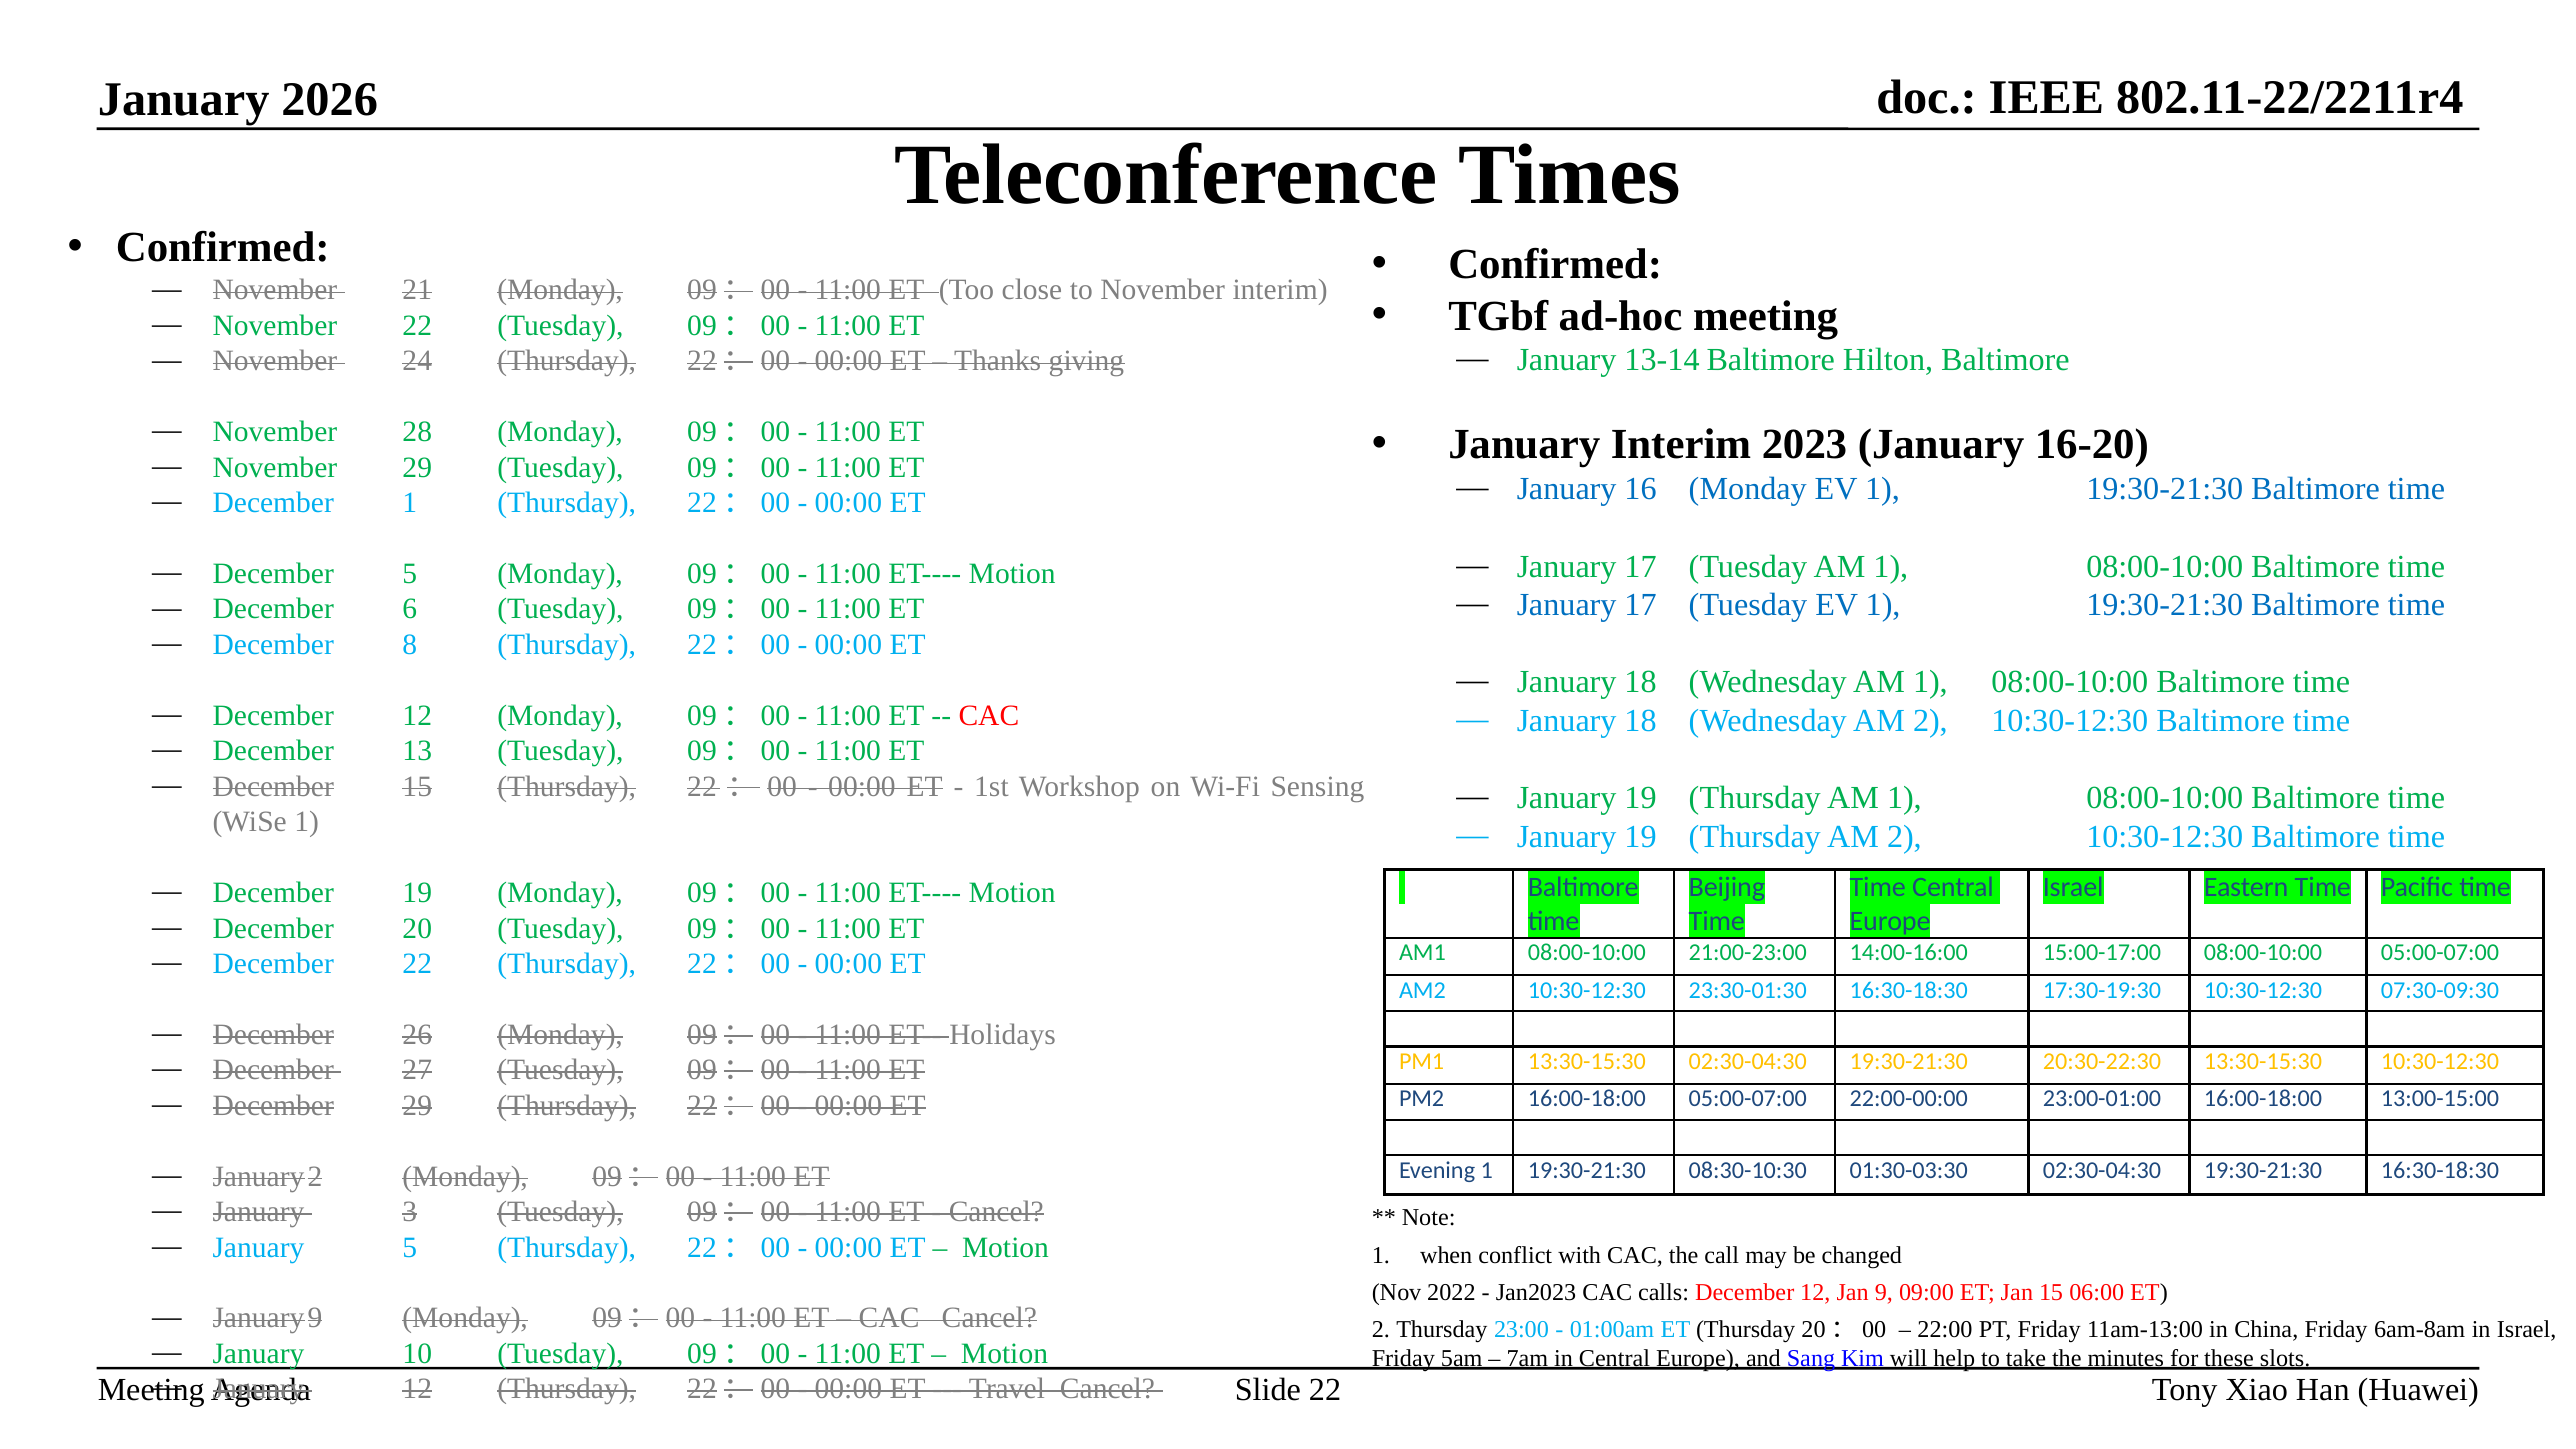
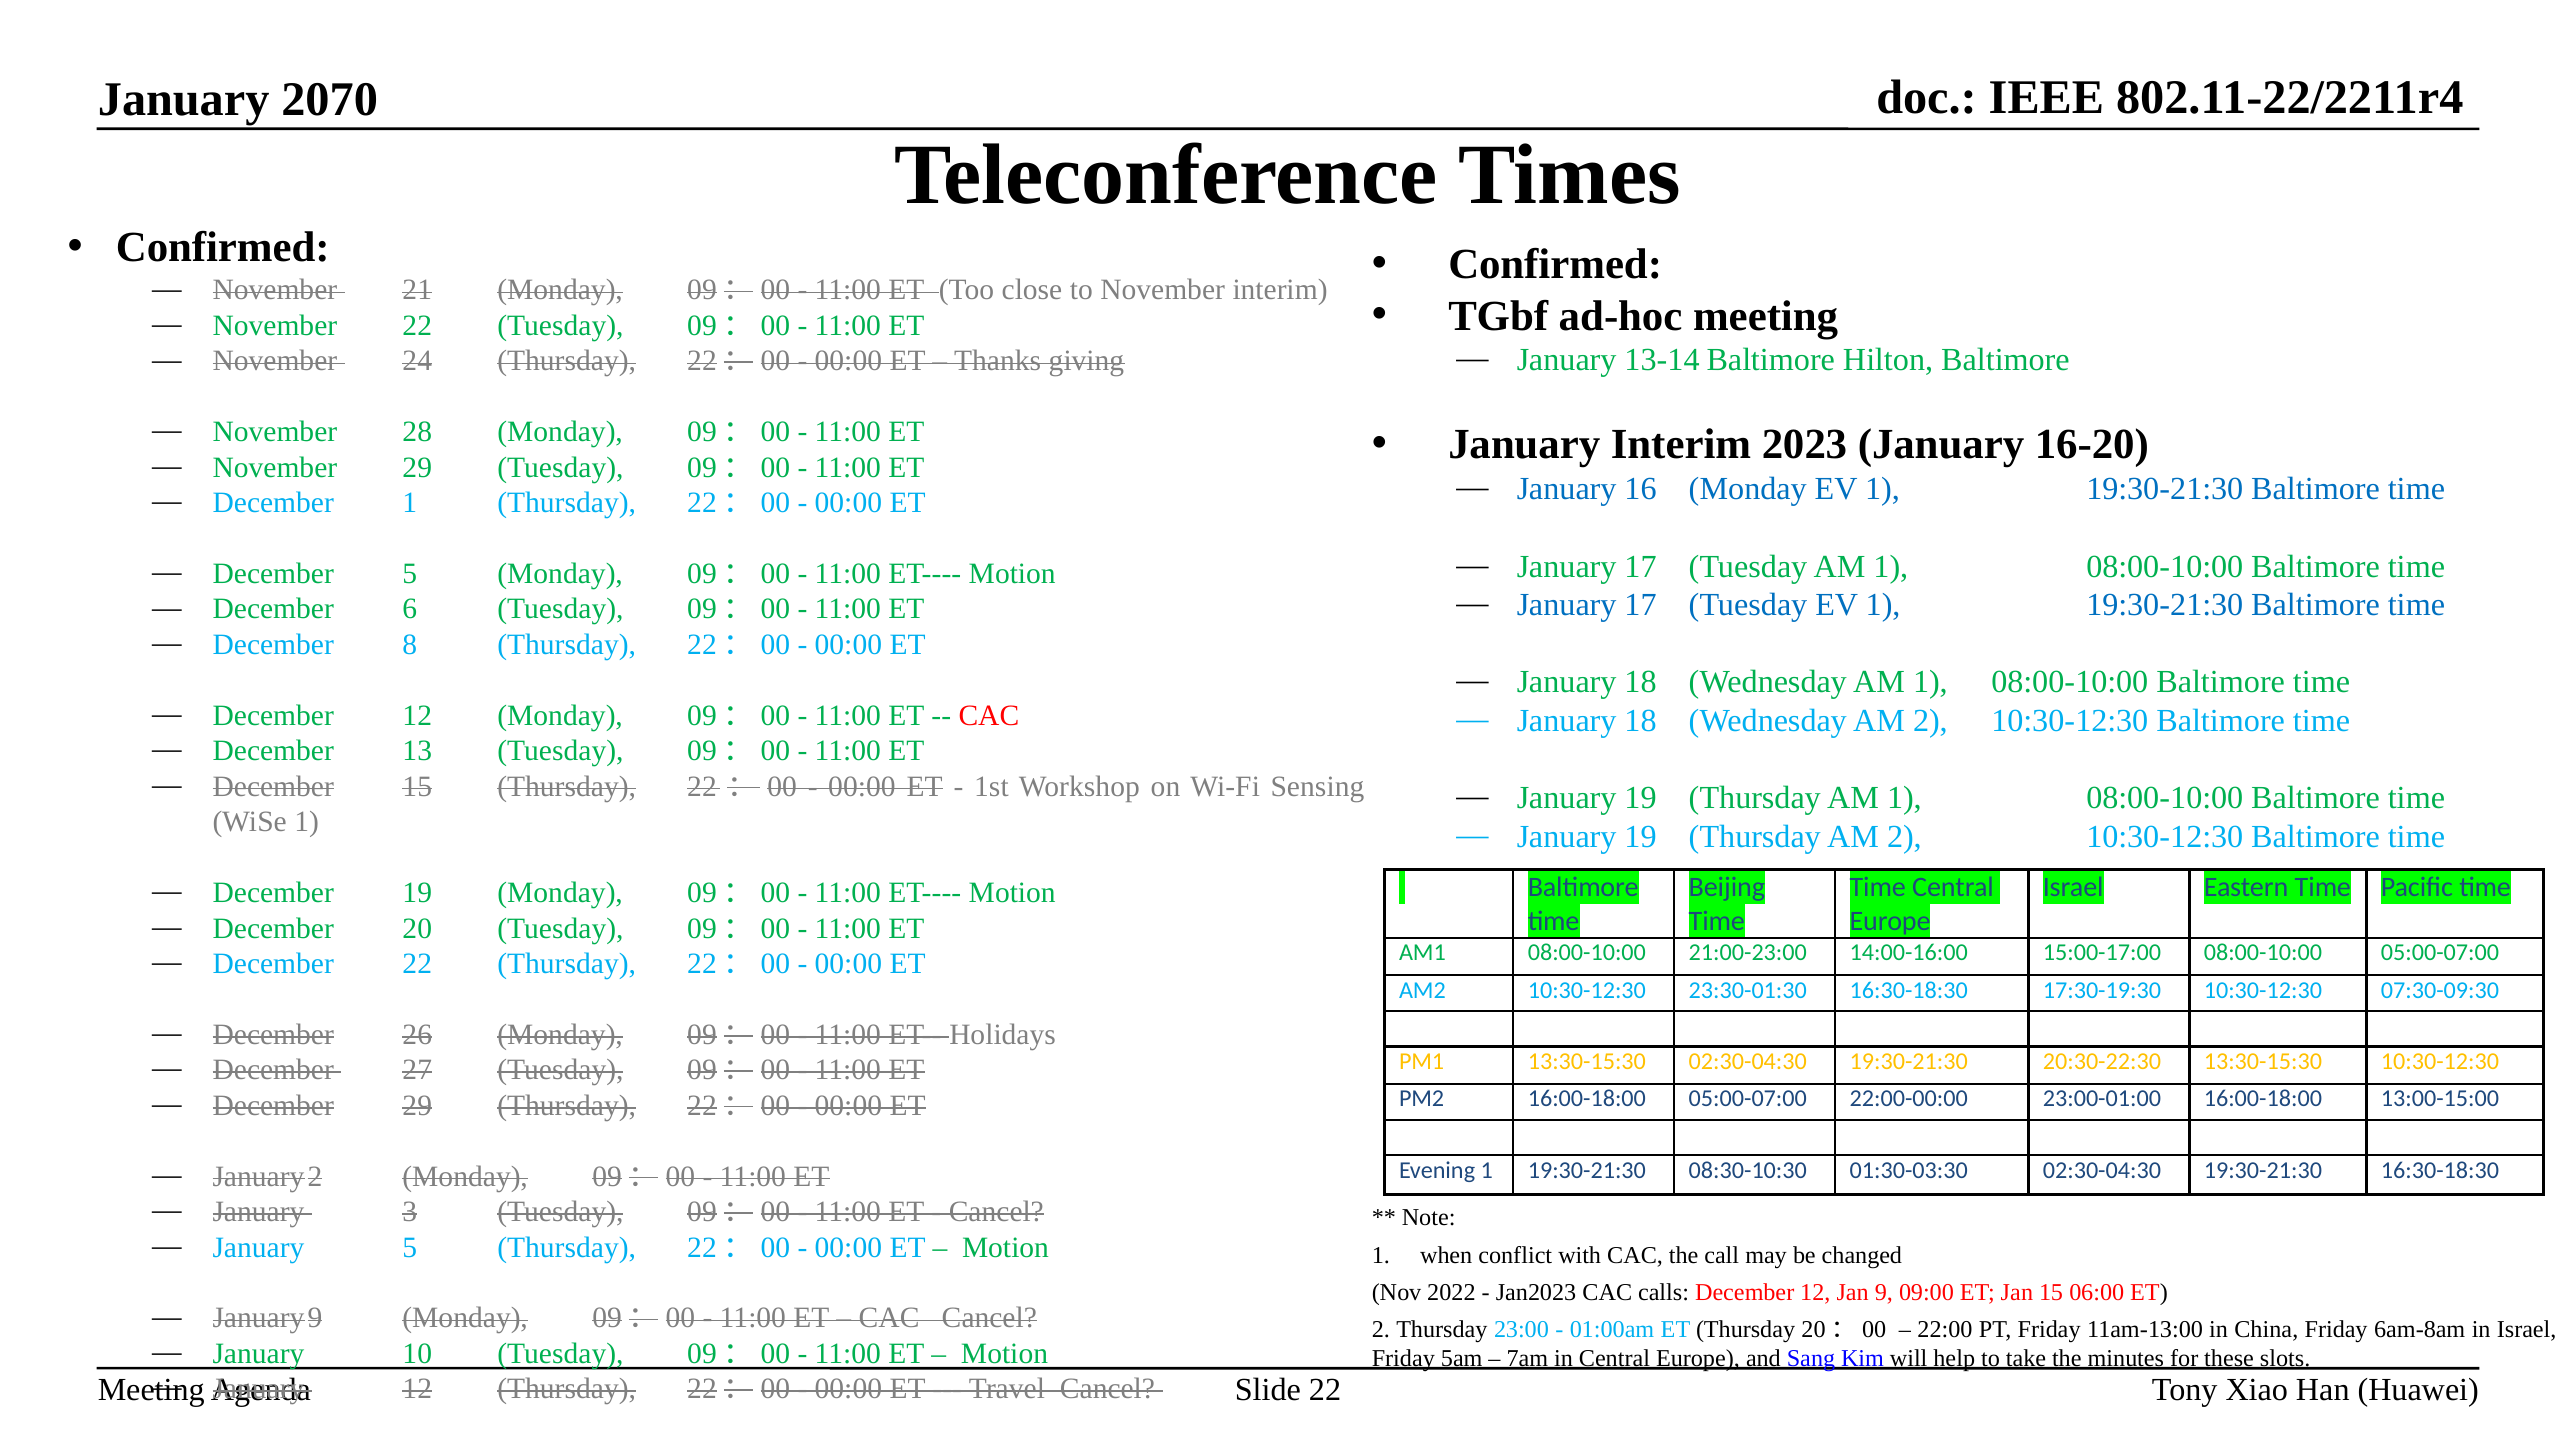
2026: 2026 -> 2070
